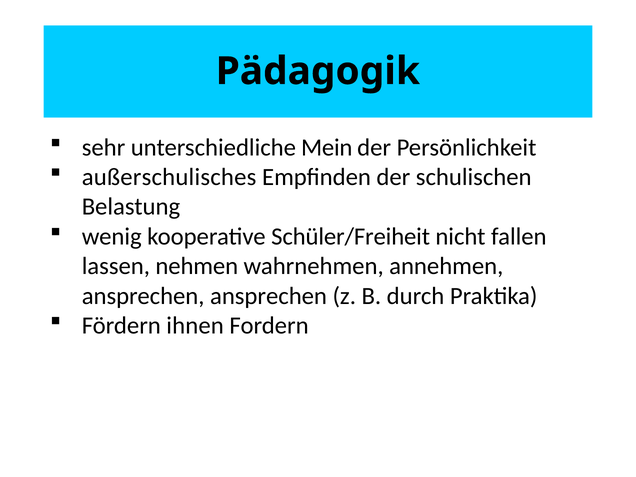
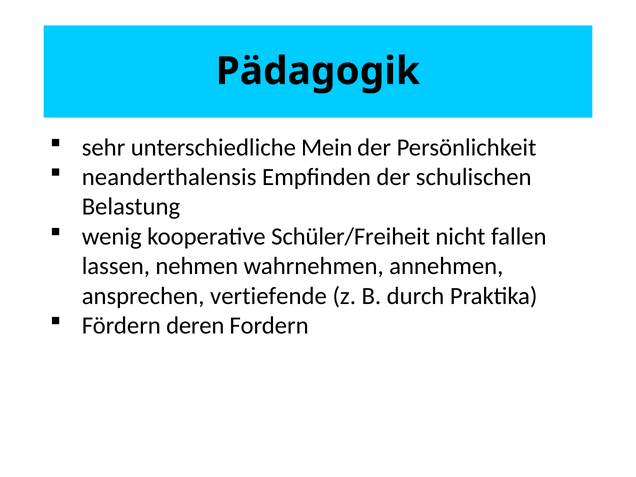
außerschulisches: außerschulisches -> neanderthalensis
ansprechen ansprechen: ansprechen -> vertiefende
ihnen: ihnen -> deren
